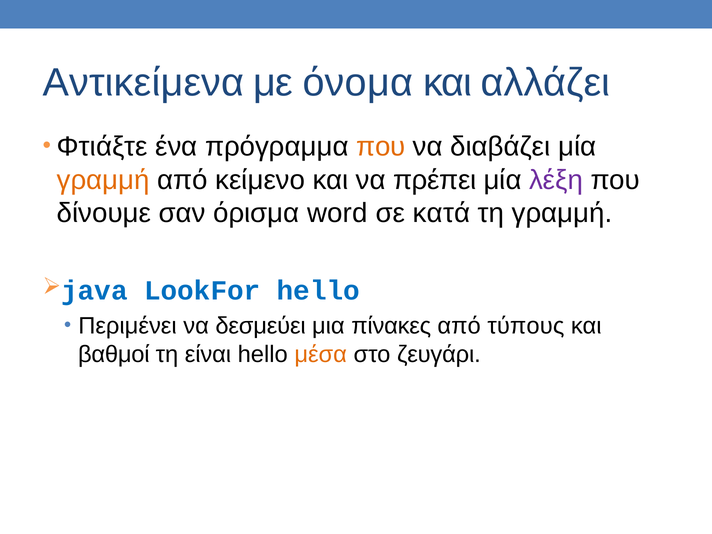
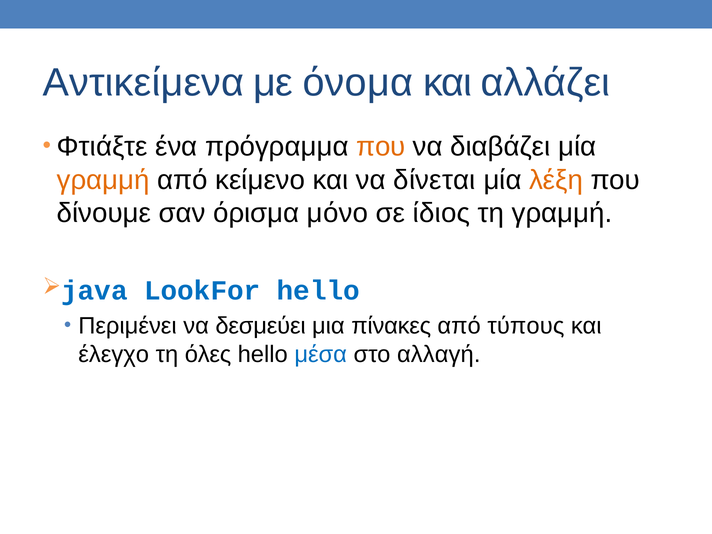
πρέπει: πρέπει -> δίνεται
λέξη colour: purple -> orange
word: word -> μόνο
κατά: κατά -> ίδιος
βαθμοί: βαθμοί -> έλεγχο
είναι: είναι -> όλες
μέσα colour: orange -> blue
ζευγάρι: ζευγάρι -> αλλαγή
